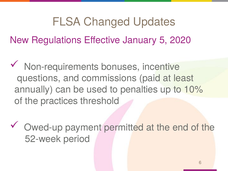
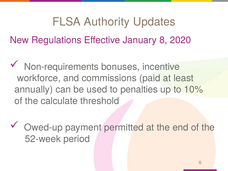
Changed: Changed -> Authority
5: 5 -> 8
questions: questions -> workforce
practices: practices -> calculate
